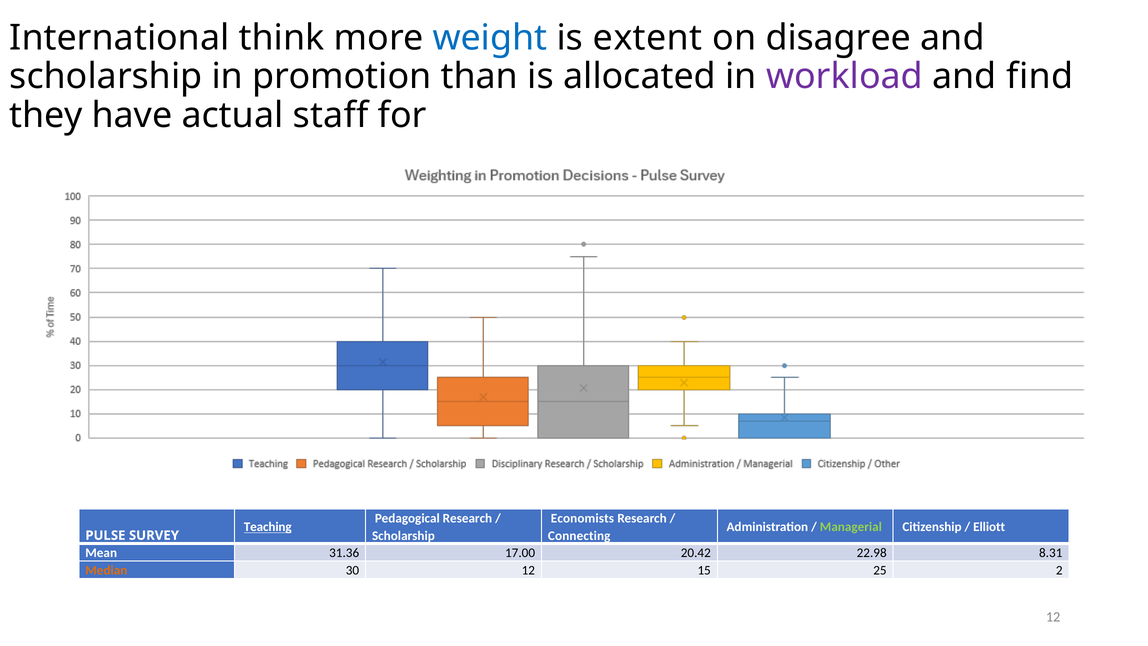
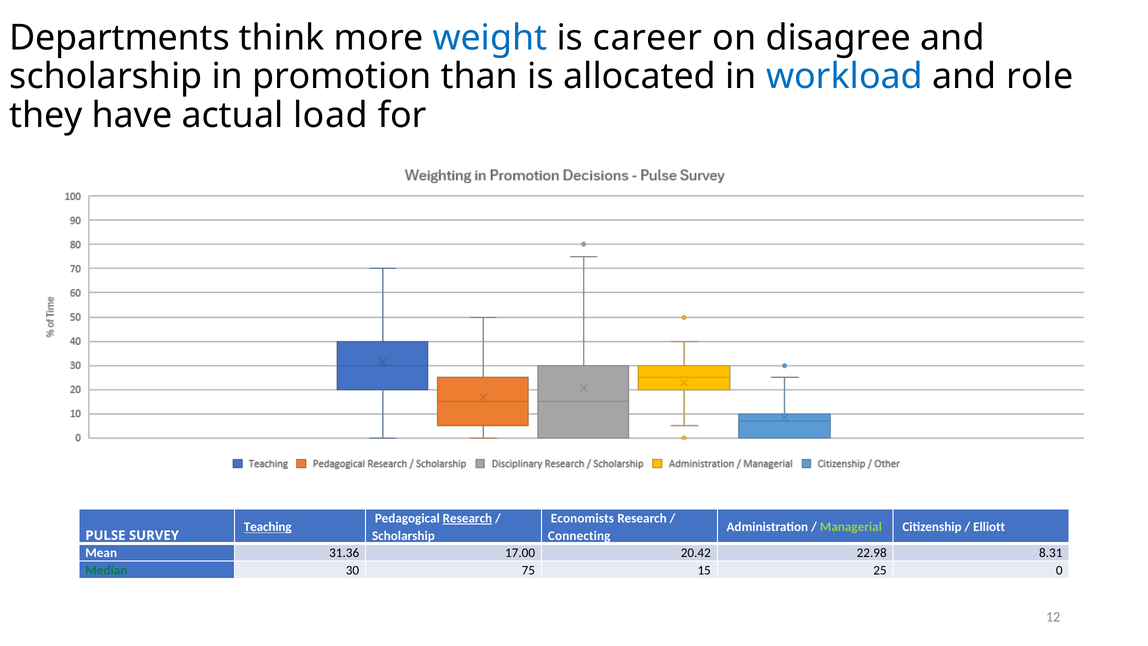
International: International -> Departments
extent: extent -> career
workload colour: purple -> blue
find: find -> role
staff: staff -> load
Research at (467, 518) underline: none -> present
Median colour: orange -> green
30 12: 12 -> 75
2: 2 -> 0
